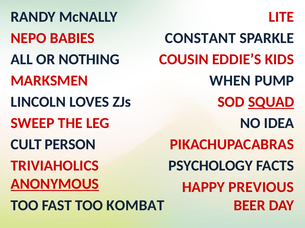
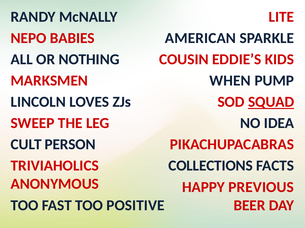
CONSTANT: CONSTANT -> AMERICAN
PSYCHOLOGY: PSYCHOLOGY -> COLLECTIONS
ANONYMOUS underline: present -> none
KOMBAT: KOMBAT -> POSITIVE
